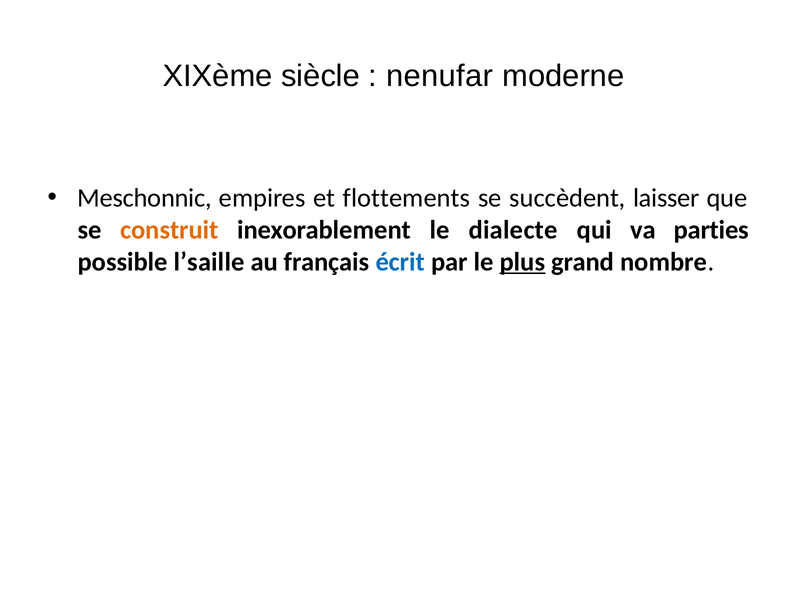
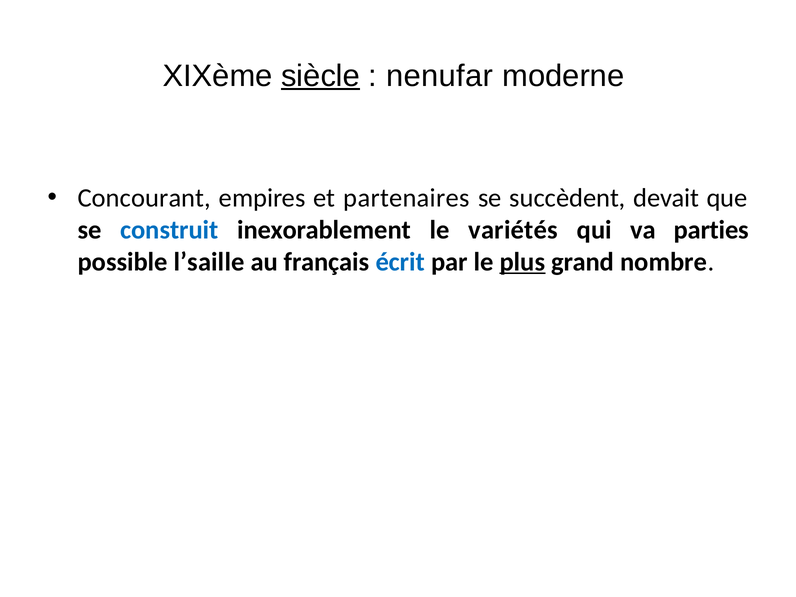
siècle underline: none -> present
Meschonnic: Meschonnic -> Concourant
flottements: flottements -> partenaires
laisser: laisser -> devait
construit colour: orange -> blue
dialecte: dialecte -> variétés
